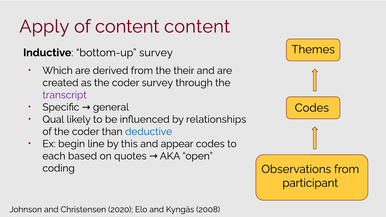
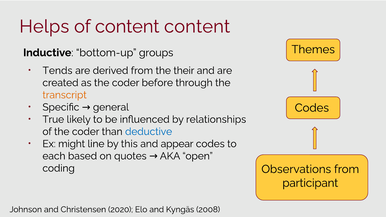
Apply: Apply -> Helps
bottom-up survey: survey -> groups
Which: Which -> Tends
coder survey: survey -> before
transcript colour: purple -> orange
Qual: Qual -> True
begin: begin -> might
